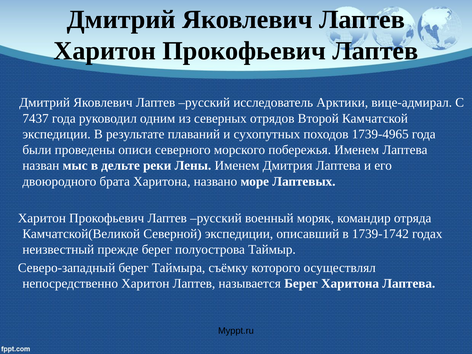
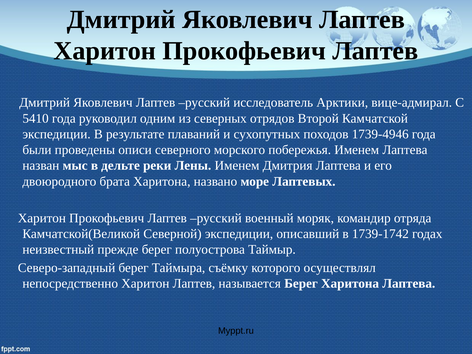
7437: 7437 -> 5410
1739-4965: 1739-4965 -> 1739-4946
